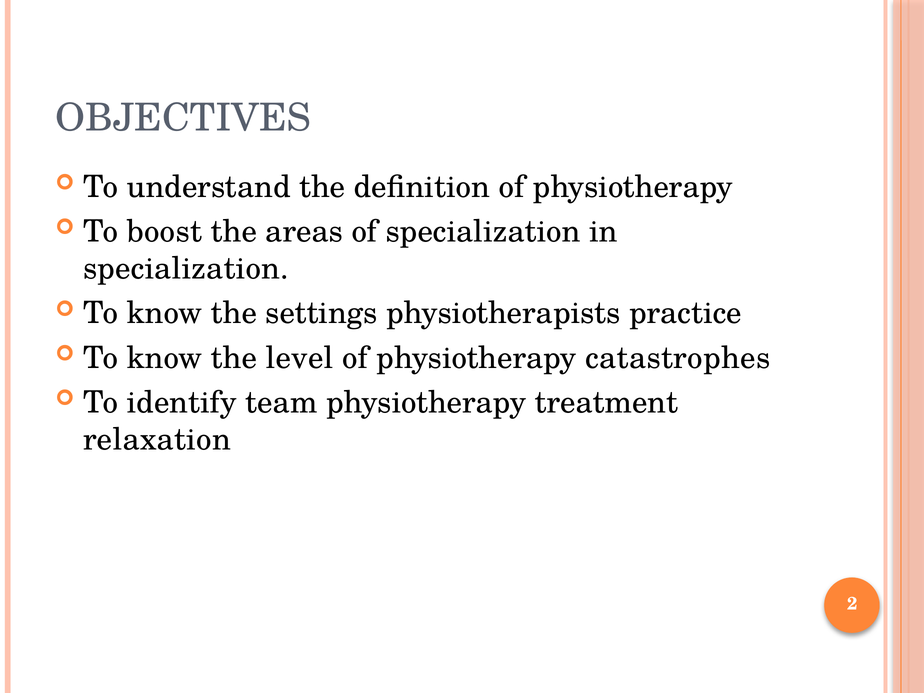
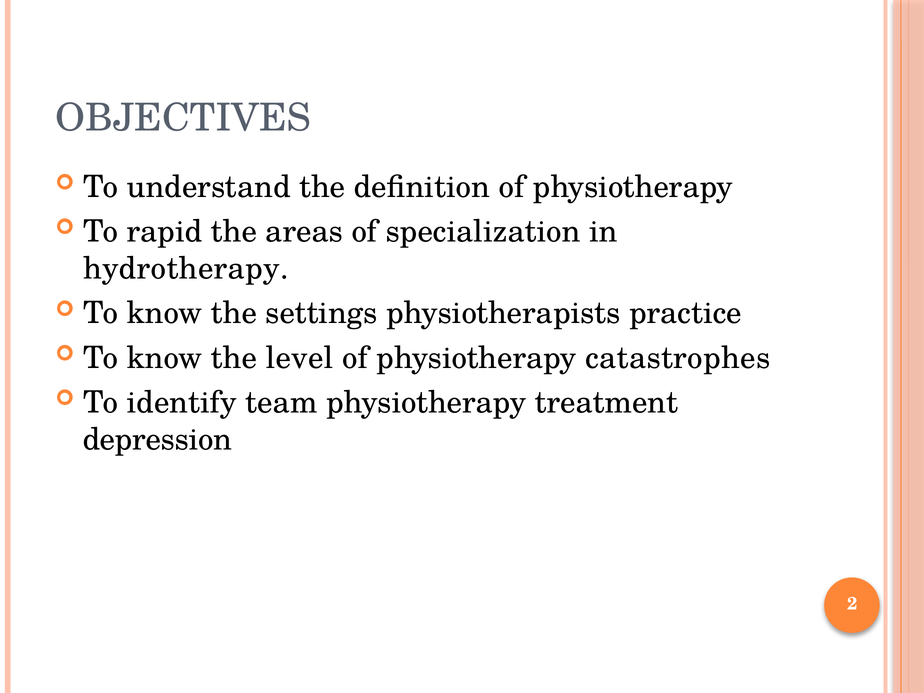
boost: boost -> rapid
specialization at (186, 269): specialization -> hydrotherapy
relaxation: relaxation -> depression
